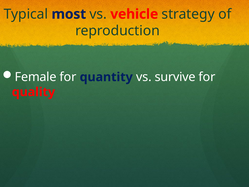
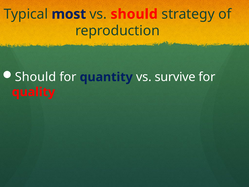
vs vehicle: vehicle -> should
Female at (36, 77): Female -> Should
